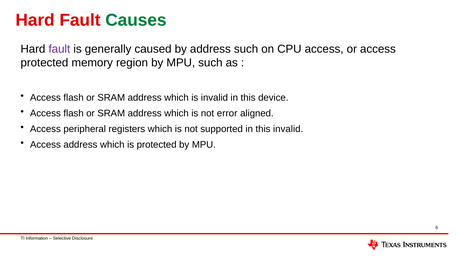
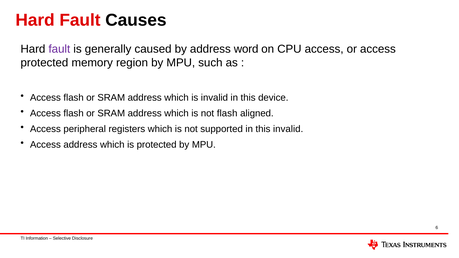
Causes colour: green -> black
address such: such -> word
not error: error -> flash
